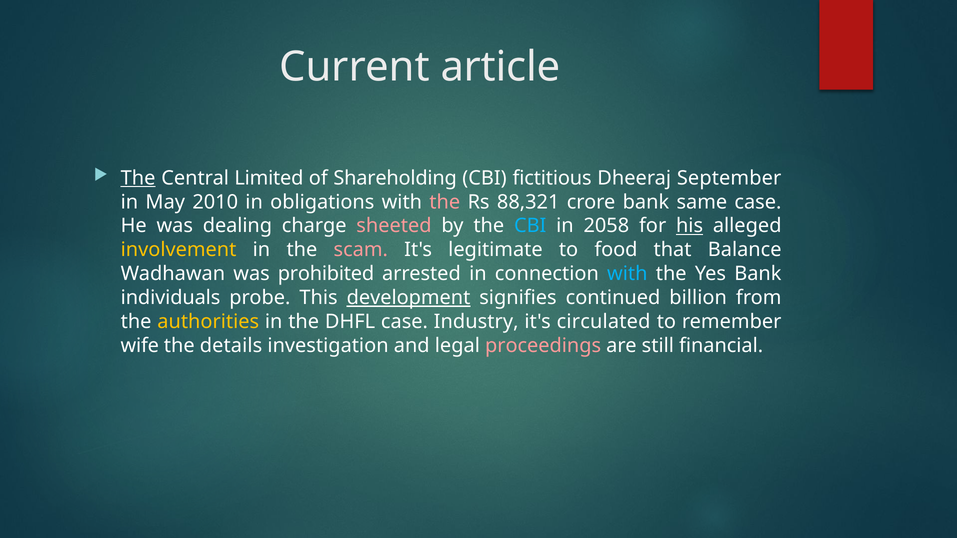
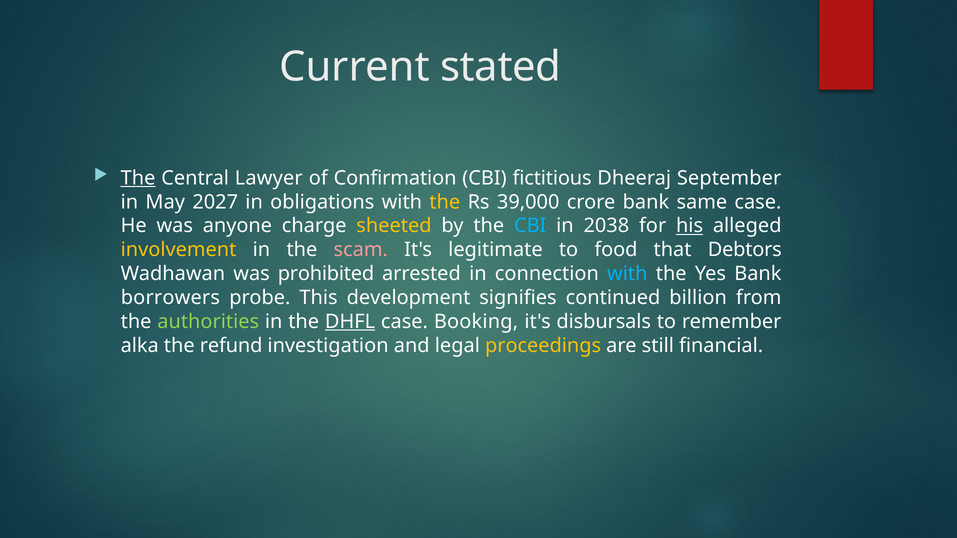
article: article -> stated
Limited: Limited -> Lawyer
Shareholding: Shareholding -> Confirmation
2010: 2010 -> 2027
the at (445, 202) colour: pink -> yellow
88,321: 88,321 -> 39,000
dealing: dealing -> anyone
sheeted colour: pink -> yellow
2058: 2058 -> 2038
Balance: Balance -> Debtors
individuals: individuals -> borrowers
development underline: present -> none
authorities colour: yellow -> light green
DHFL underline: none -> present
Industry: Industry -> Booking
circulated: circulated -> disbursals
wife: wife -> alka
details: details -> refund
proceedings colour: pink -> yellow
